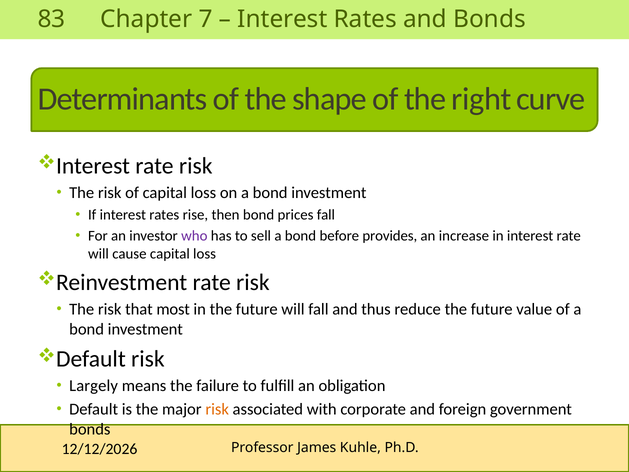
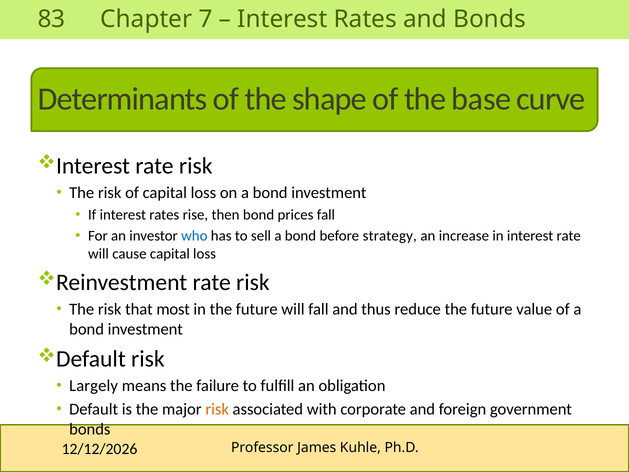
right: right -> base
who colour: purple -> blue
provides: provides -> strategy
